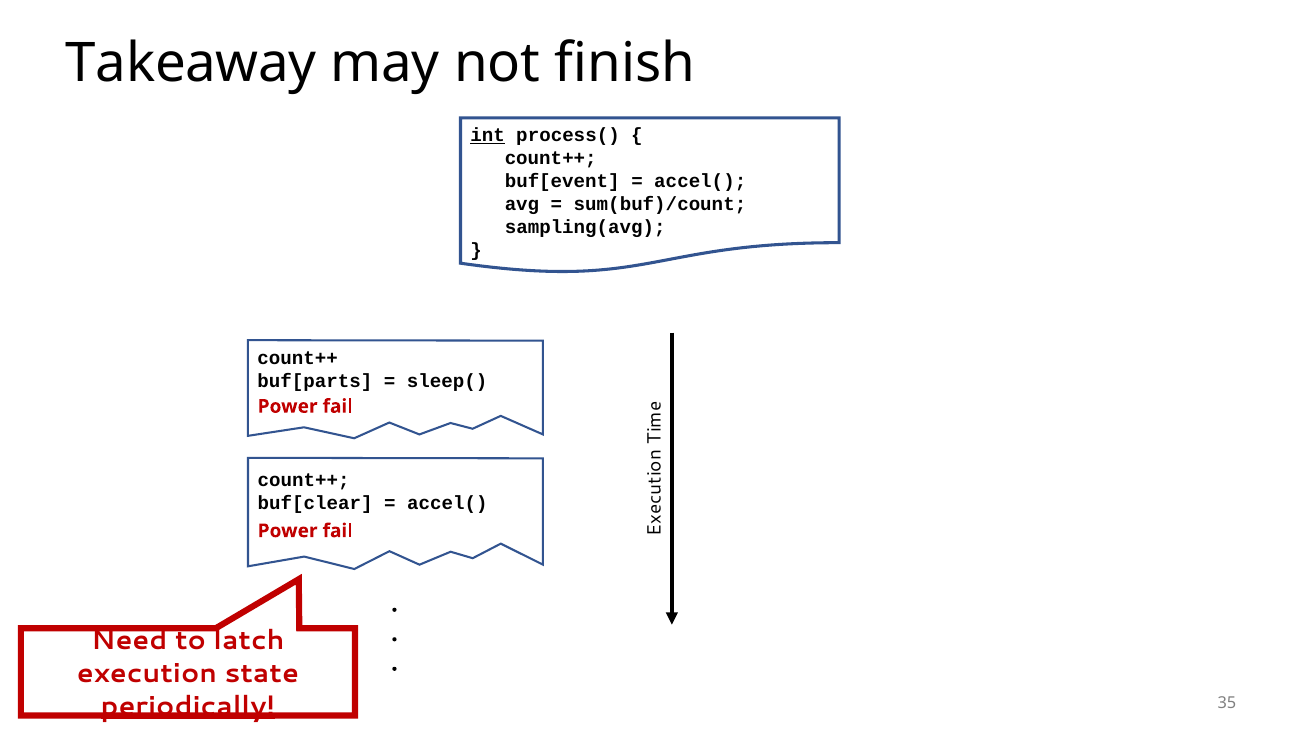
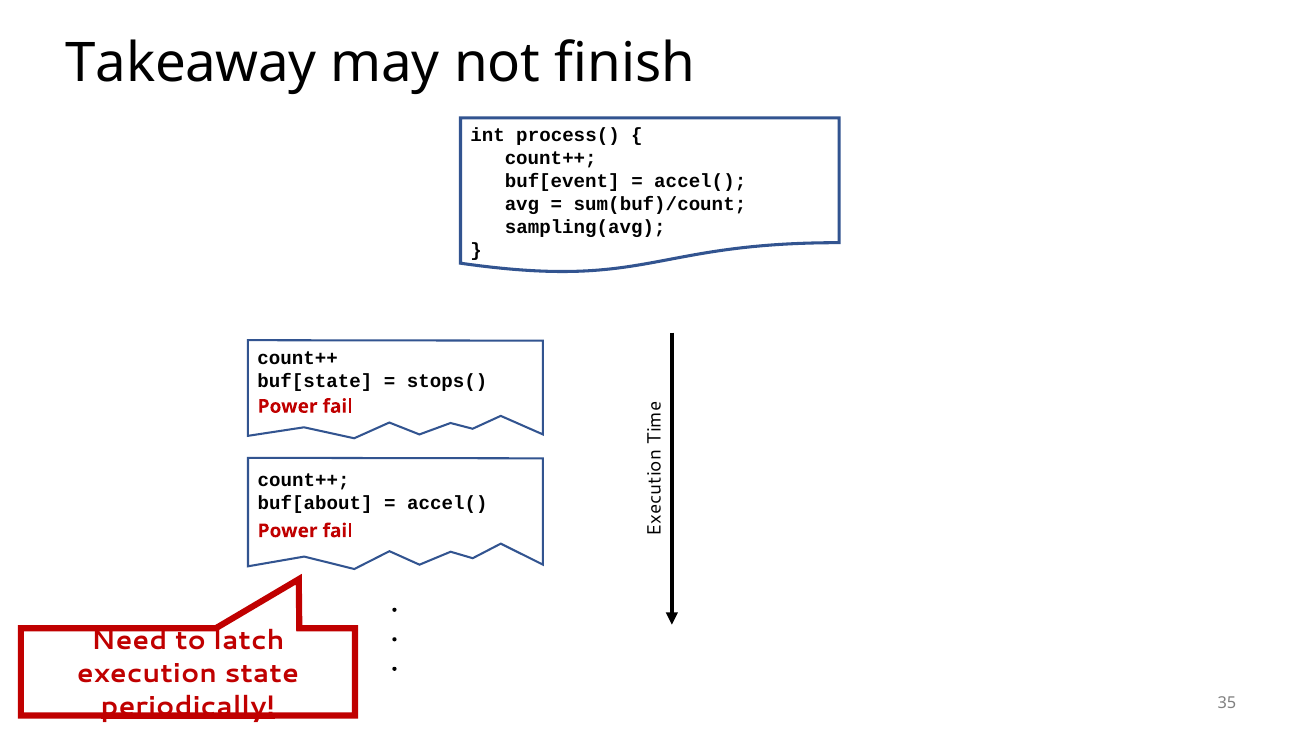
int underline: present -> none
buf[parts: buf[parts -> buf[state
sleep(: sleep( -> stops(
buf[clear: buf[clear -> buf[about
